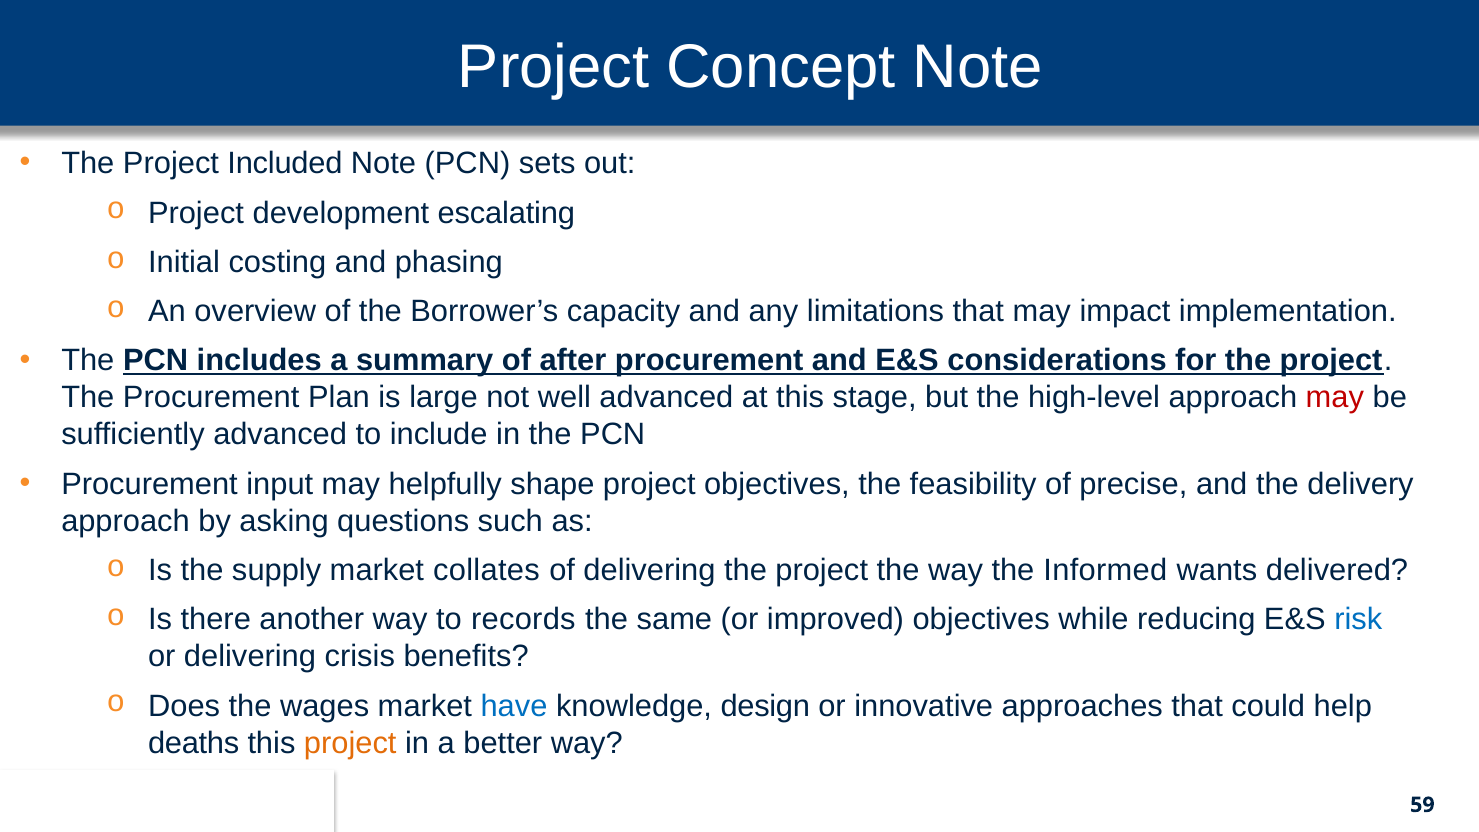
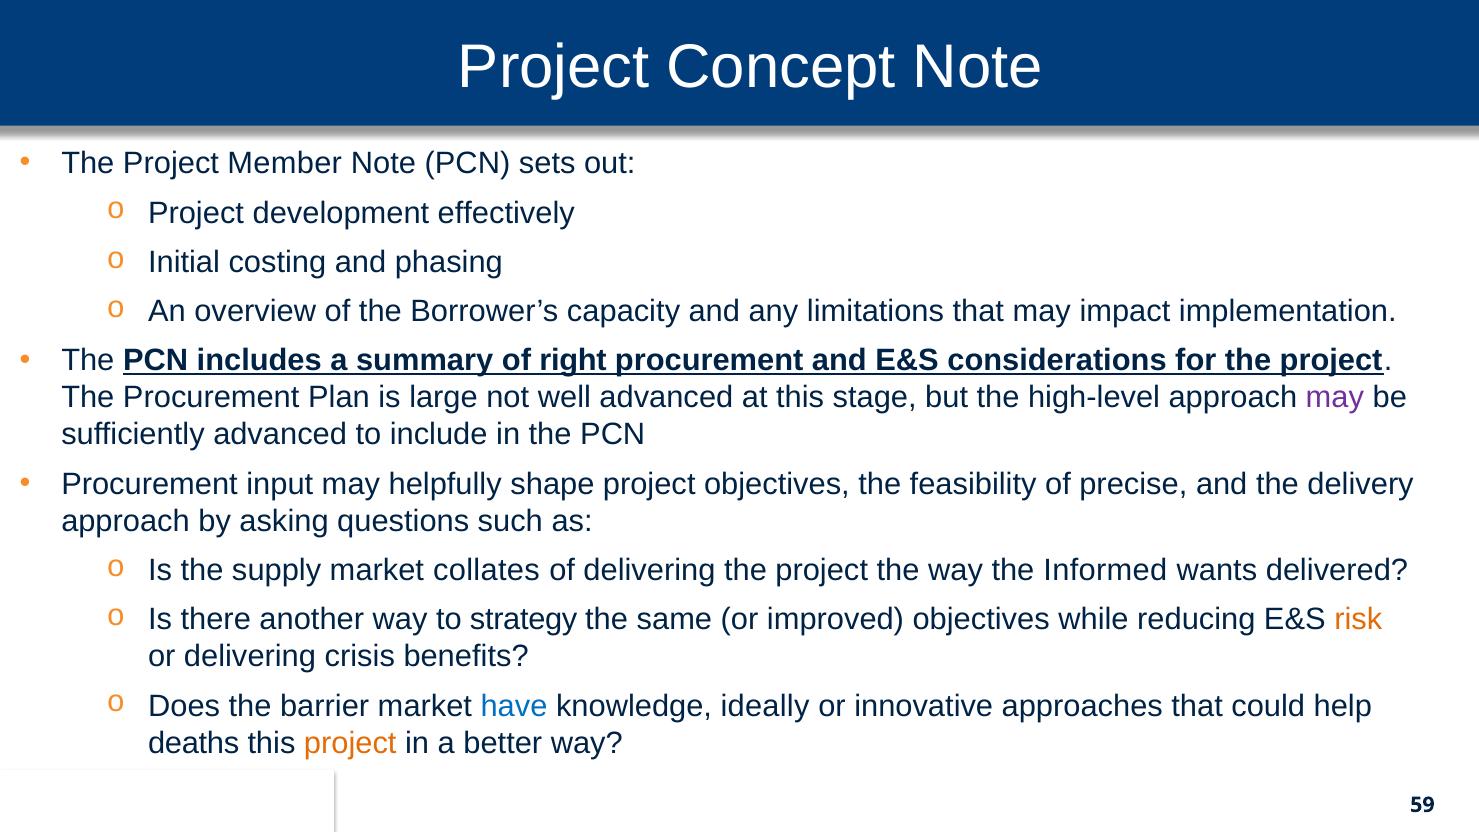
Included: Included -> Member
escalating: escalating -> effectively
after: after -> right
may at (1335, 398) colour: red -> purple
records: records -> strategy
risk colour: blue -> orange
wages: wages -> barrier
design: design -> ideally
